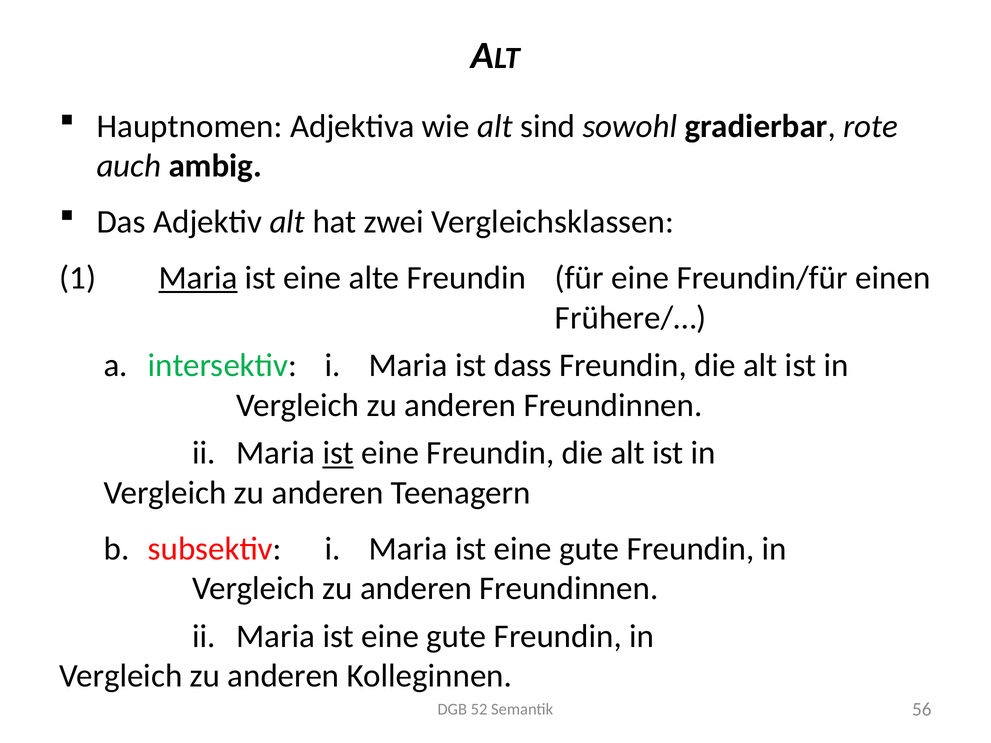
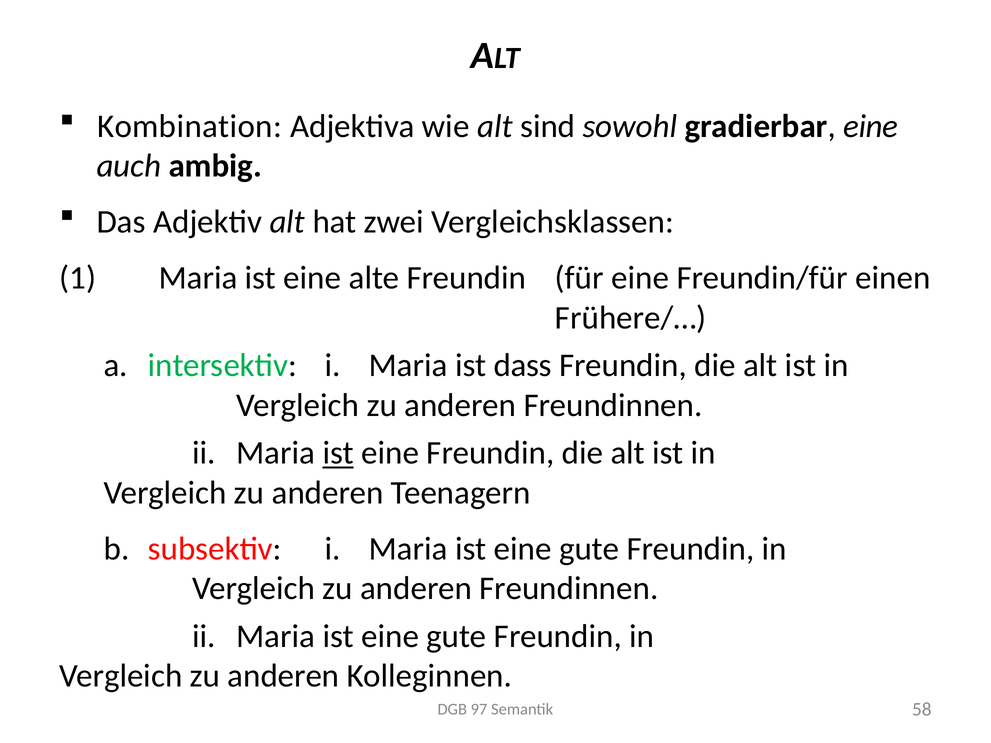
Hauptnomen: Hauptnomen -> Kombination
gradierbar rote: rote -> eine
Maria at (198, 278) underline: present -> none
52: 52 -> 97
56: 56 -> 58
